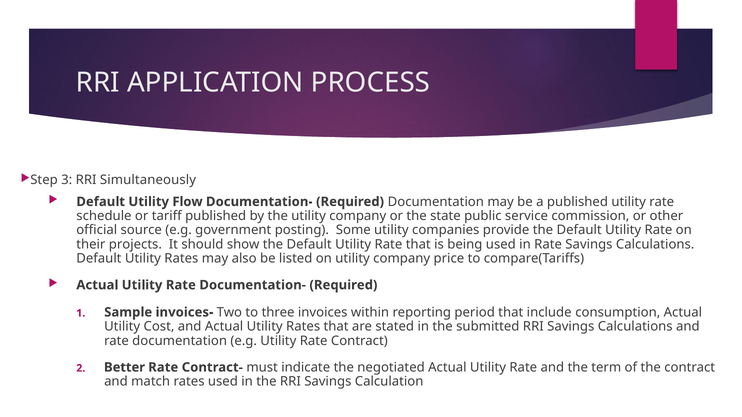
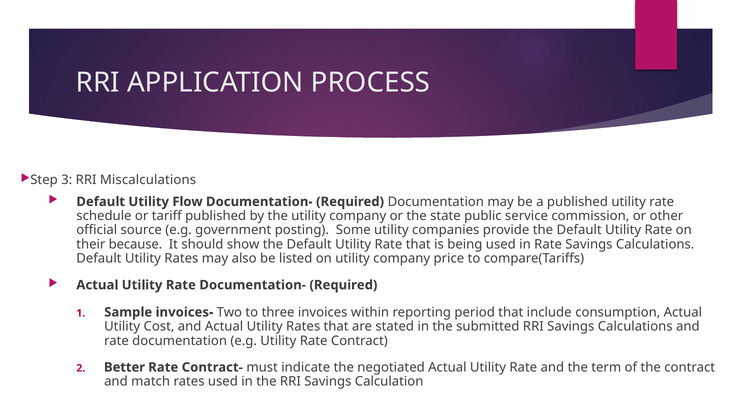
Simultaneously: Simultaneously -> Miscalculations
projects: projects -> because
